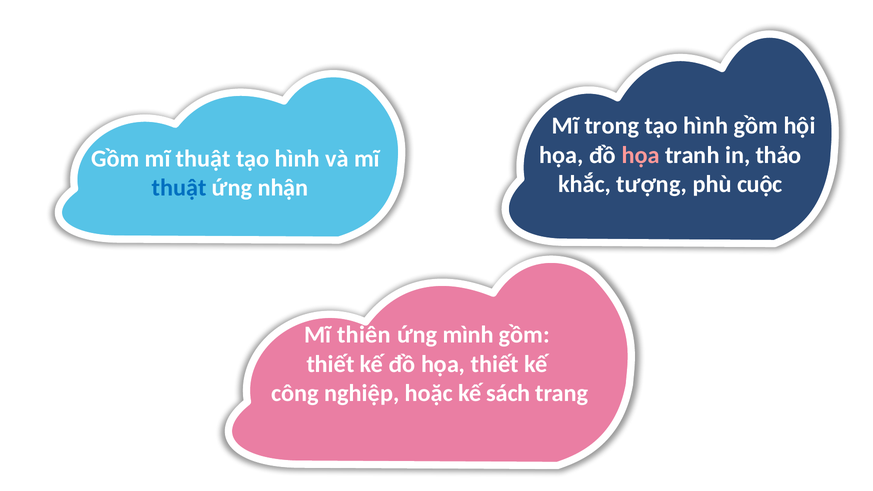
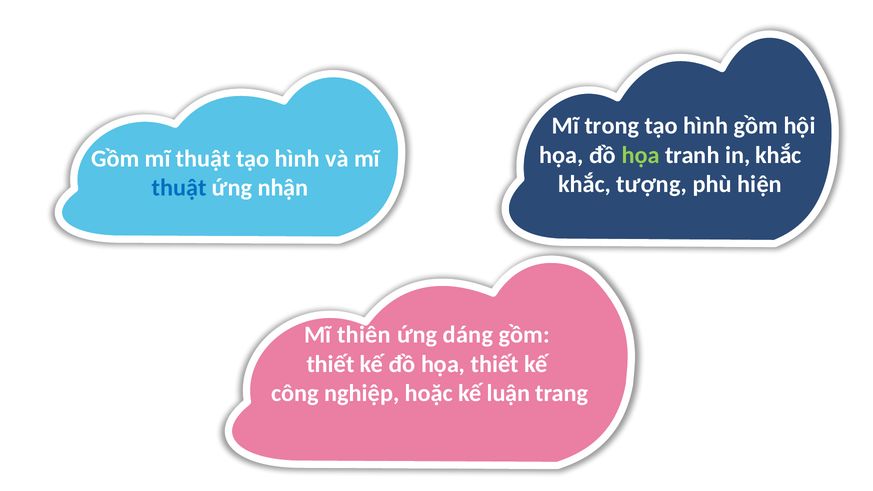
họa at (641, 155) colour: pink -> light green
in thảo: thảo -> khắc
cuộc: cuộc -> hiện
mình: mình -> dáng
sách: sách -> luận
